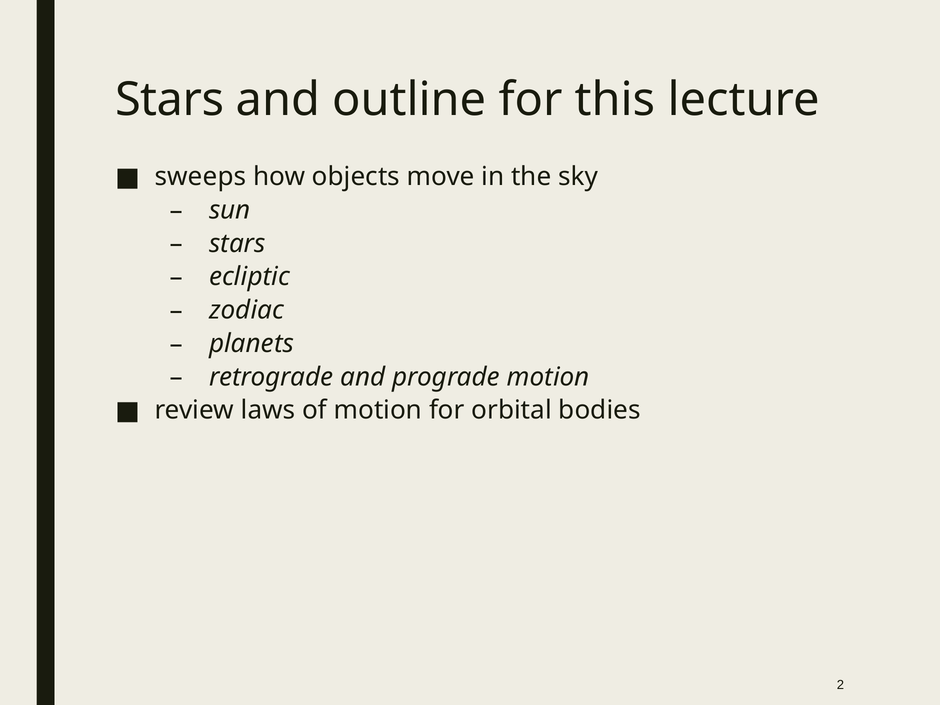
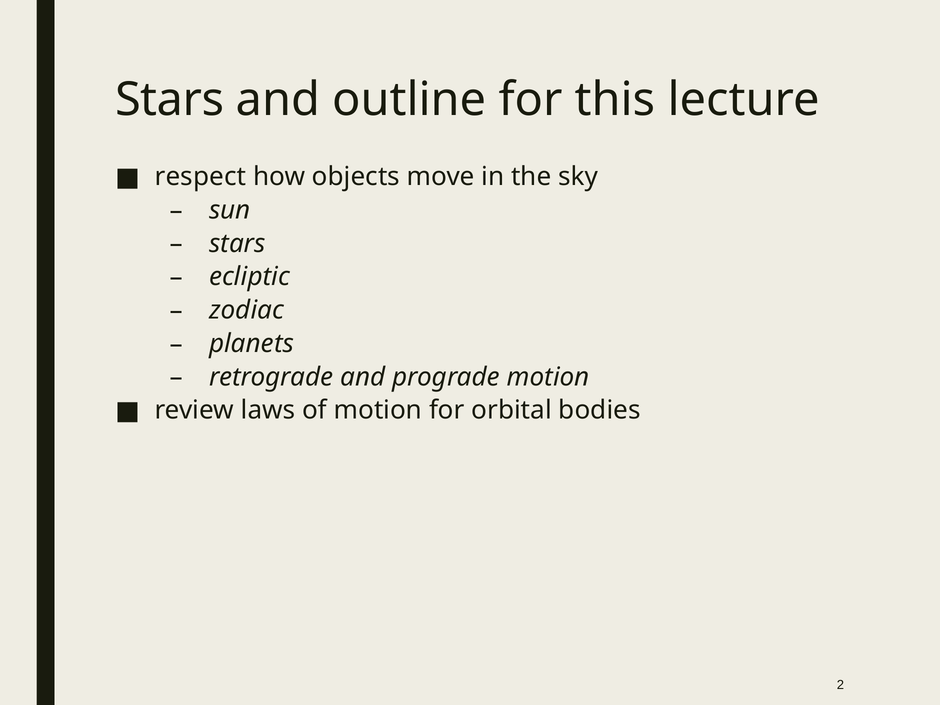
sweeps: sweeps -> respect
